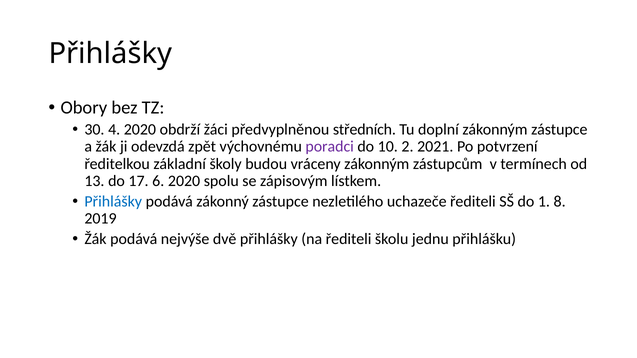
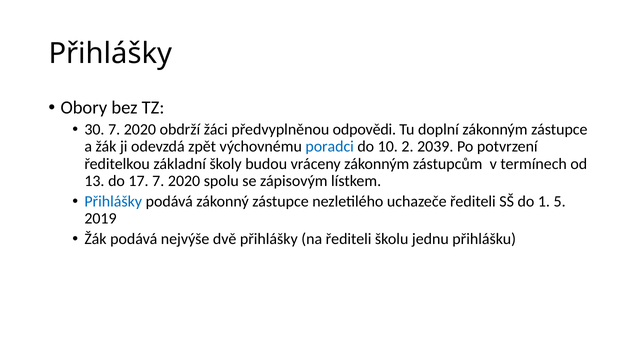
30 4: 4 -> 7
středních: středních -> odpovědi
poradci colour: purple -> blue
2021: 2021 -> 2039
17 6: 6 -> 7
8: 8 -> 5
